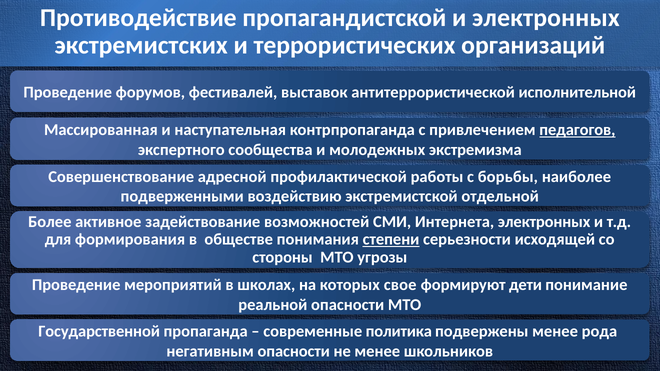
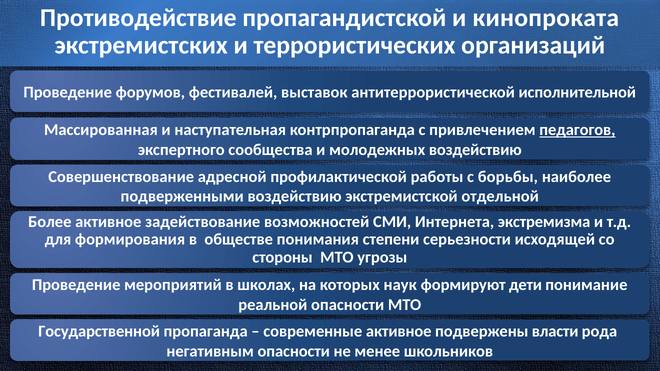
и электронных: электронных -> кинопроката
экстремизма at (475, 150): экстремизма -> воздействию
Интернета электронных: электронных -> экстремизма
степени underline: present -> none
свое: свое -> наук
современные политика: политика -> активное
подвержены менее: менее -> власти
